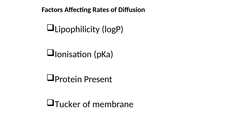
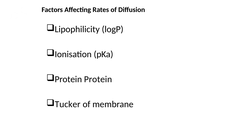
Protein Present: Present -> Protein
